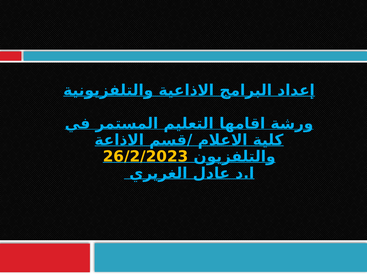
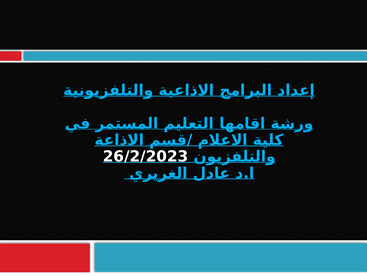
26/2/2023 colour: yellow -> white
